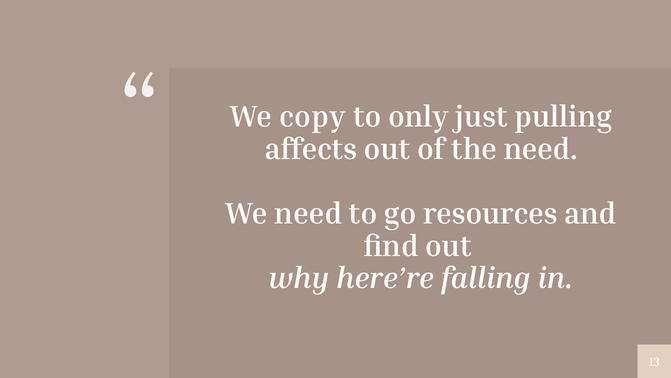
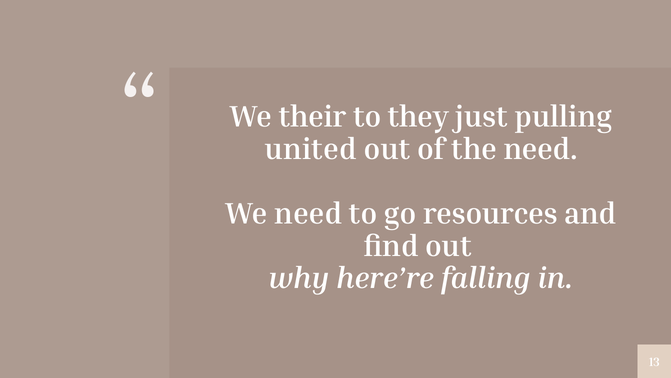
copy: copy -> their
only: only -> they
affects: affects -> united
